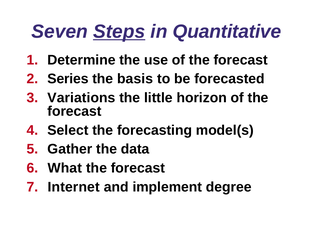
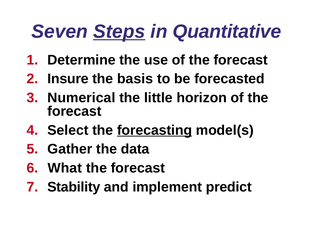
Series: Series -> Insure
Variations: Variations -> Numerical
forecasting underline: none -> present
Internet: Internet -> Stability
degree: degree -> predict
